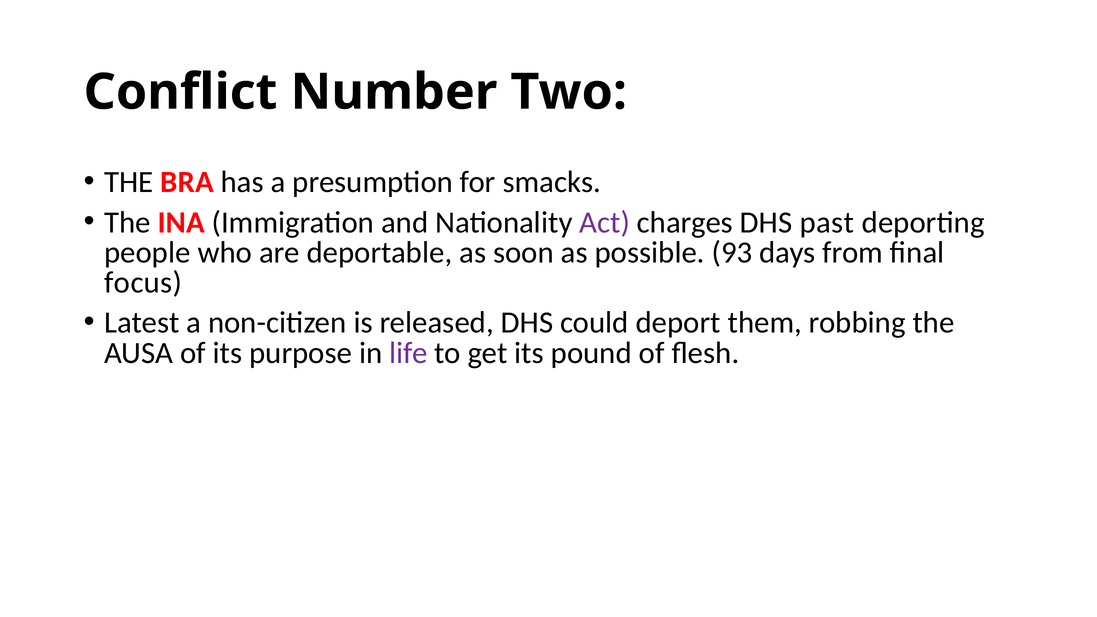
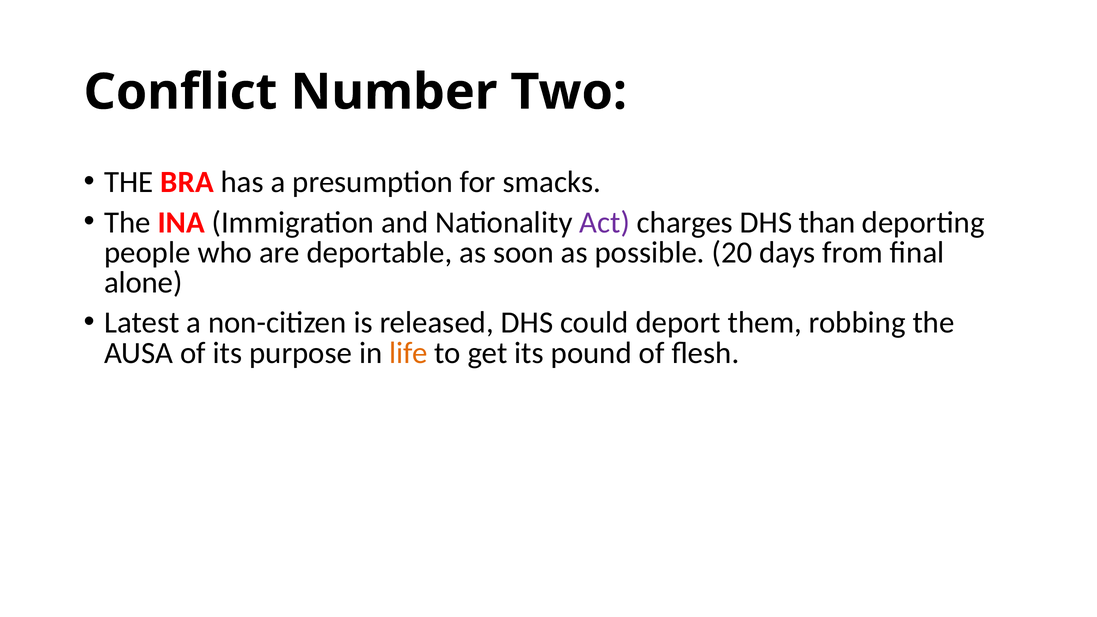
past: past -> than
93: 93 -> 20
focus: focus -> alone
life colour: purple -> orange
